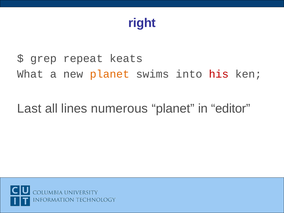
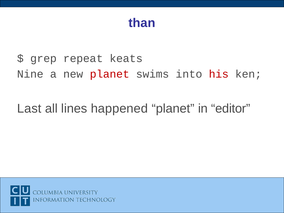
right: right -> than
What: What -> Nine
planet at (110, 74) colour: orange -> red
numerous: numerous -> happened
